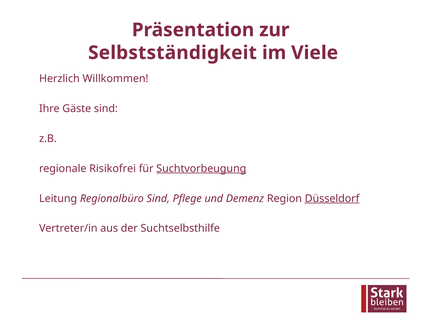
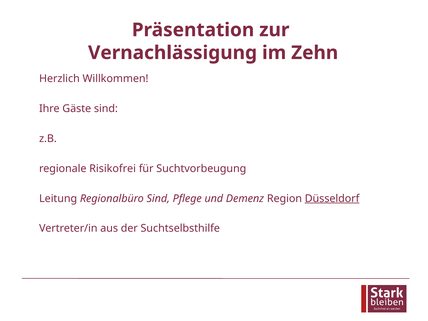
Selbstständigkeit: Selbstständigkeit -> Vernachlässigung
Viele: Viele -> Zehn
Suchtvorbeugung underline: present -> none
